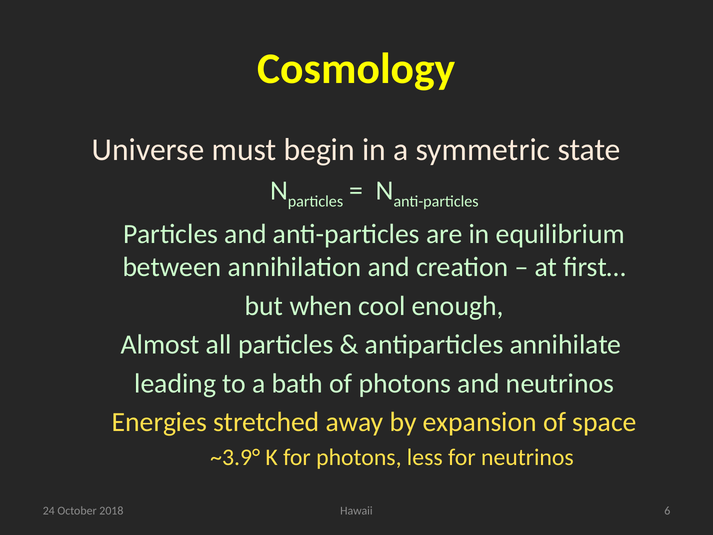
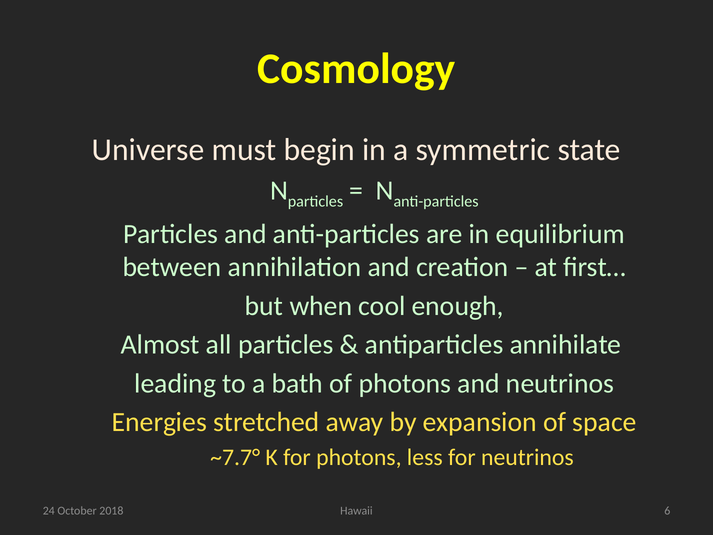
~3.9°: ~3.9° -> ~7.7°
